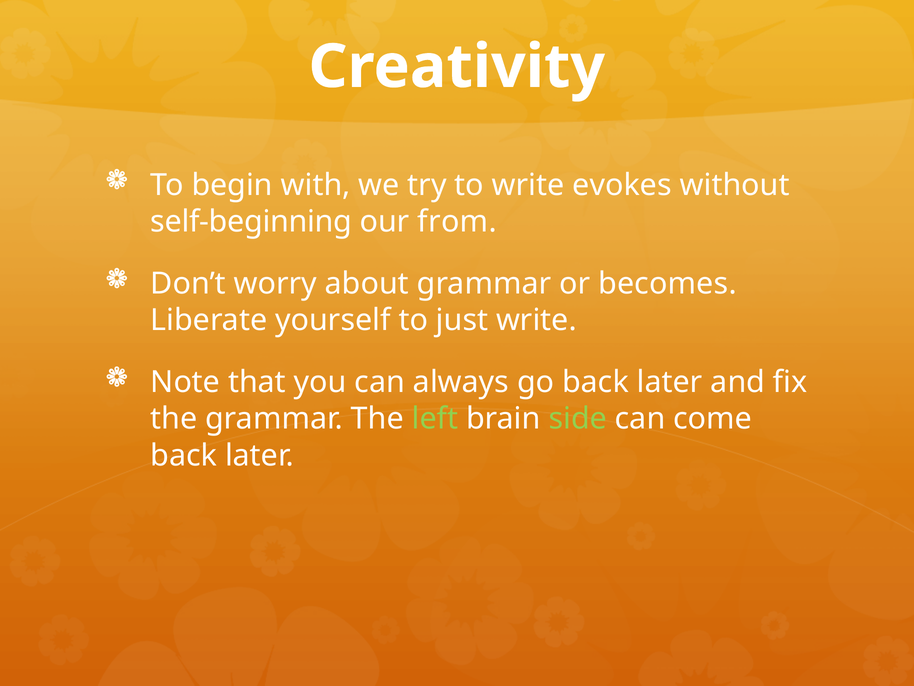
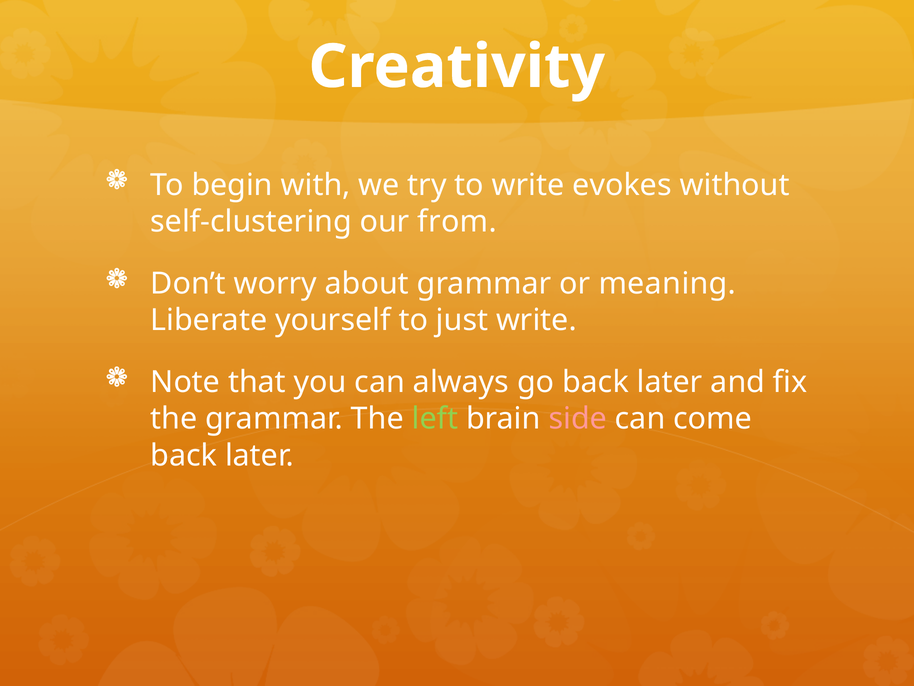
self-beginning: self-beginning -> self-clustering
becomes: becomes -> meaning
side colour: light green -> pink
